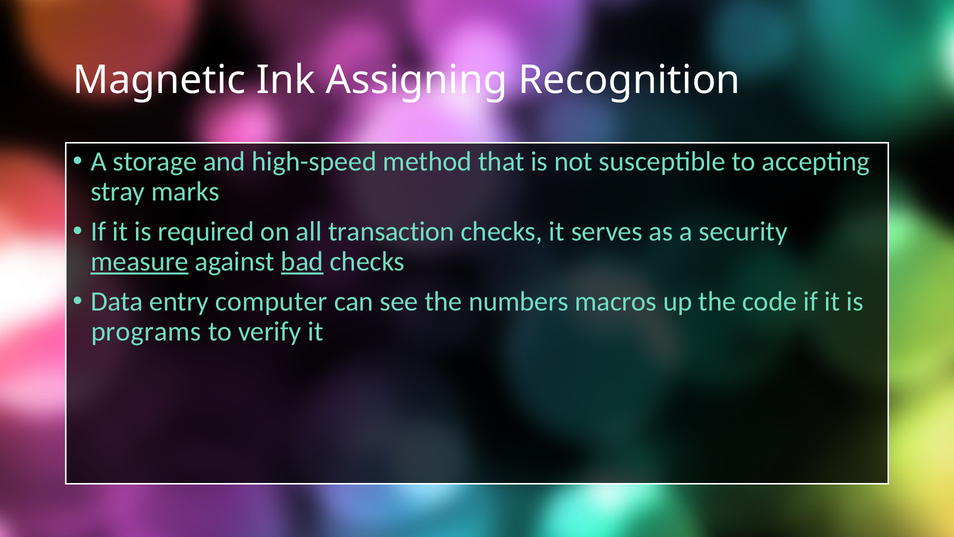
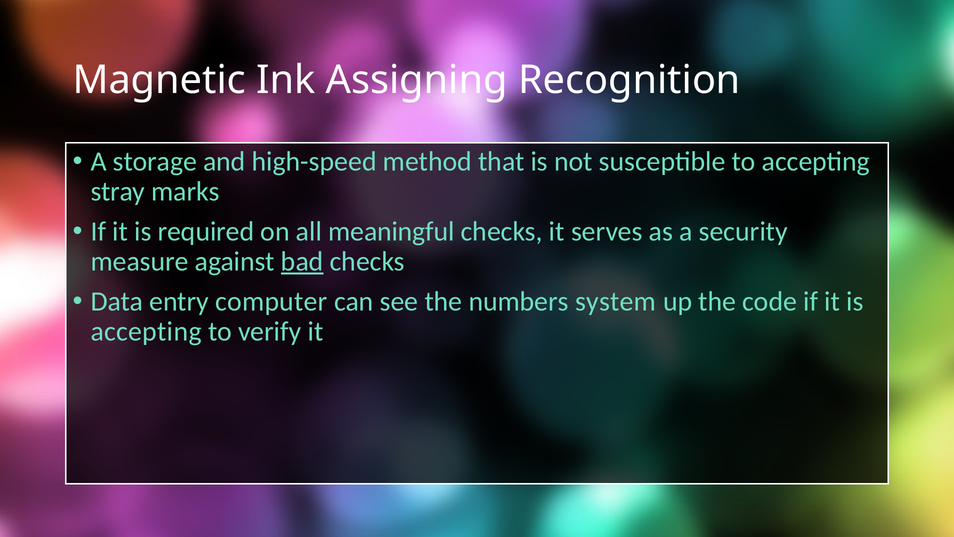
transaction: transaction -> meaningful
measure underline: present -> none
macros: macros -> system
programs at (146, 331): programs -> accepting
